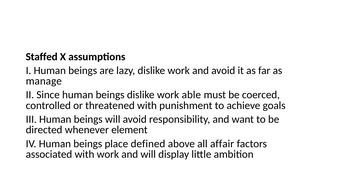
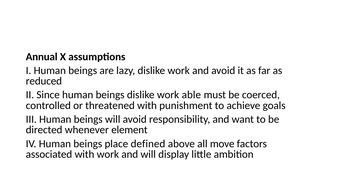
Staffed: Staffed -> Annual
manage: manage -> reduced
affair: affair -> move
